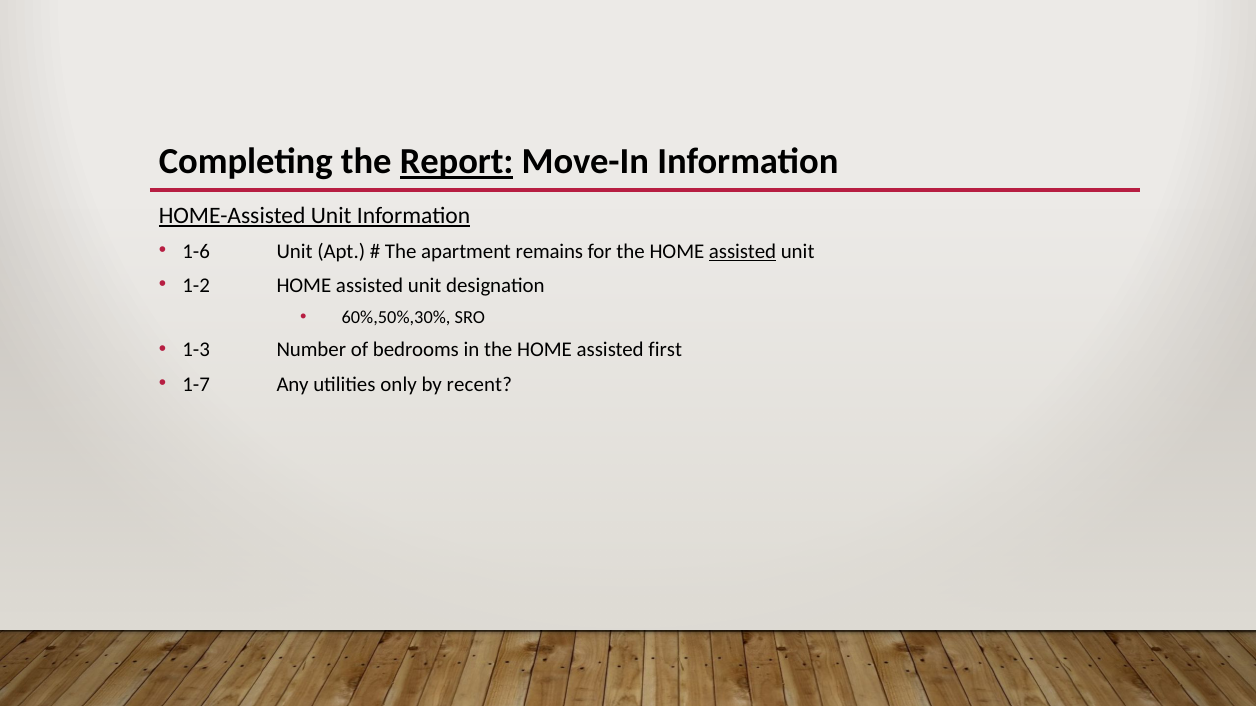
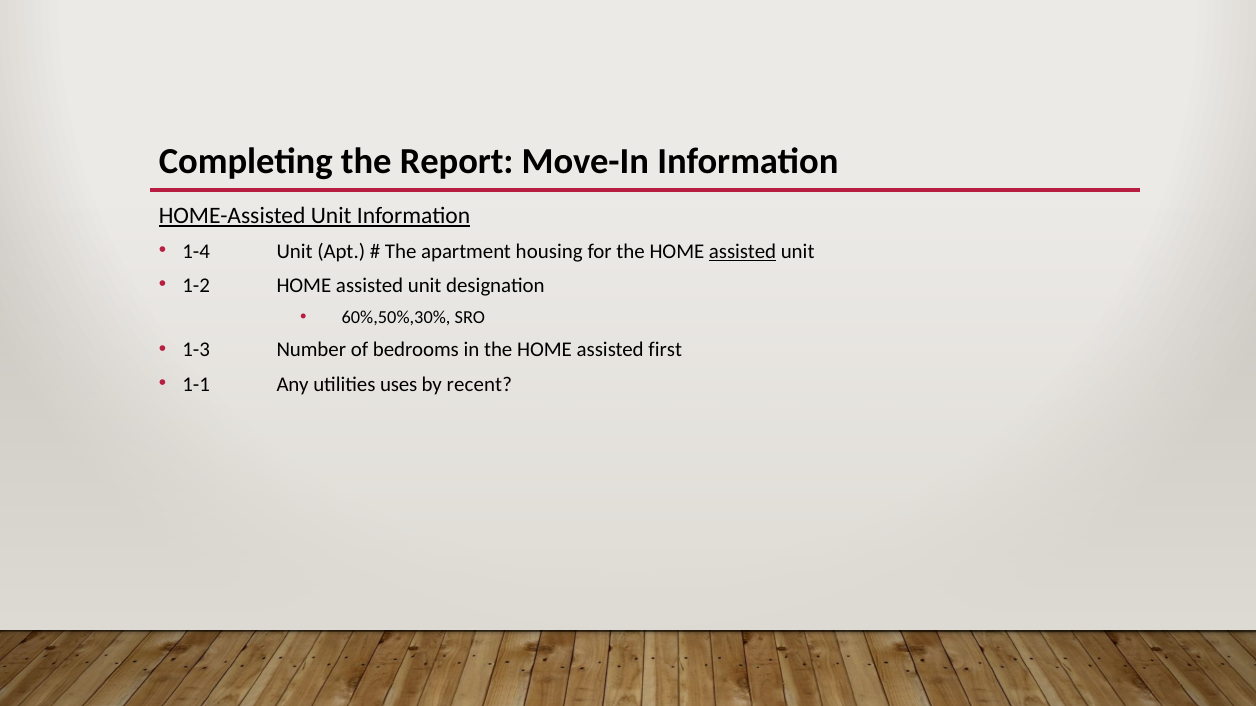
Report underline: present -> none
1-6: 1-6 -> 1-4
remains: remains -> housing
1-7: 1-7 -> 1-1
only: only -> uses
